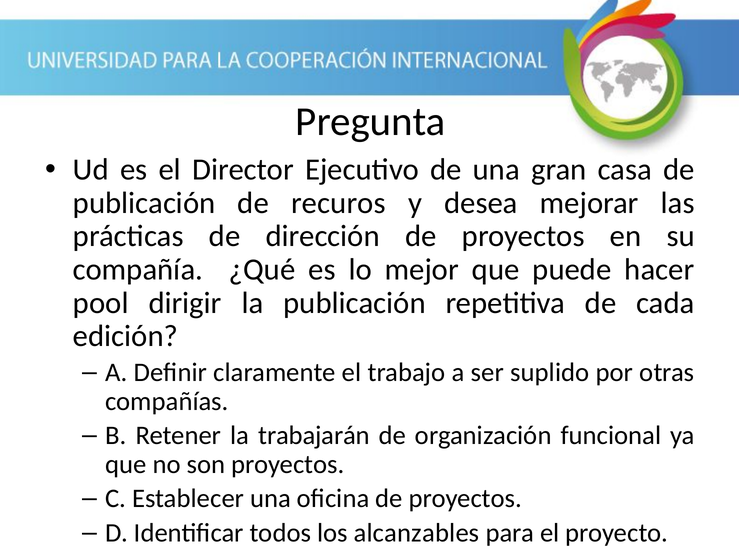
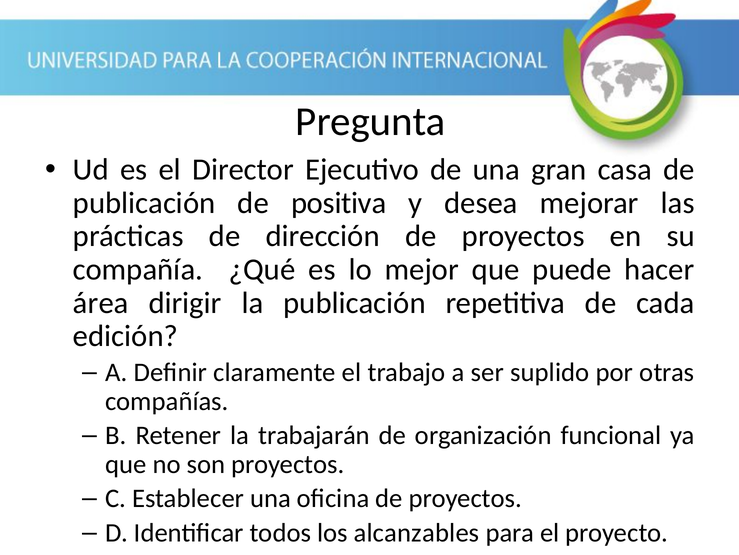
recuros: recuros -> positiva
pool: pool -> área
